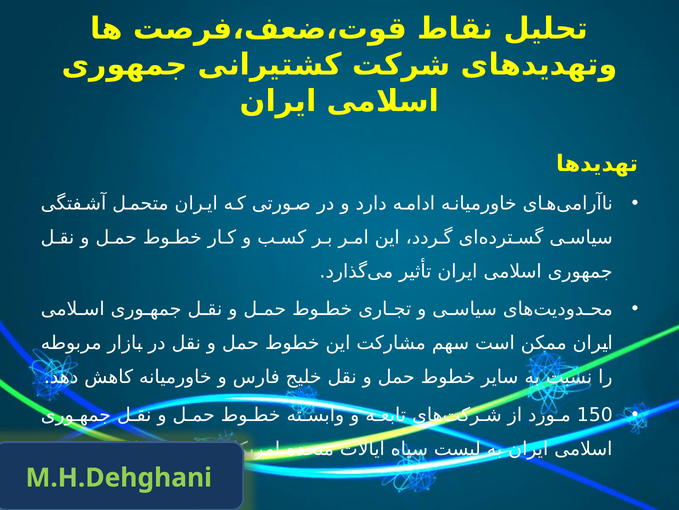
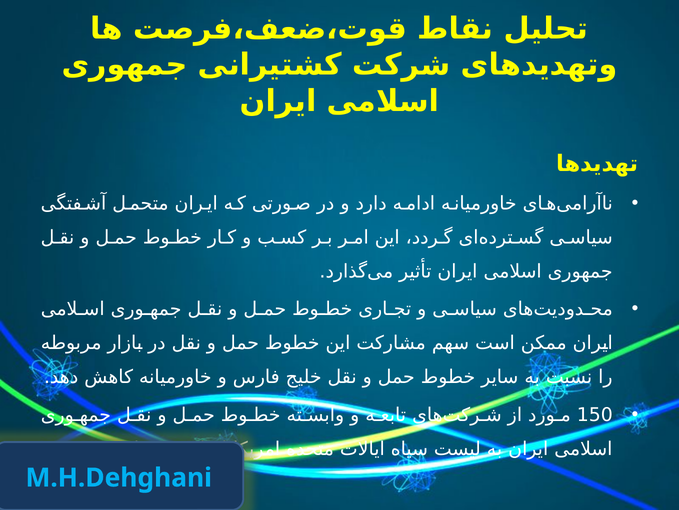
M.H.Dehghani colour: light green -> light blue
